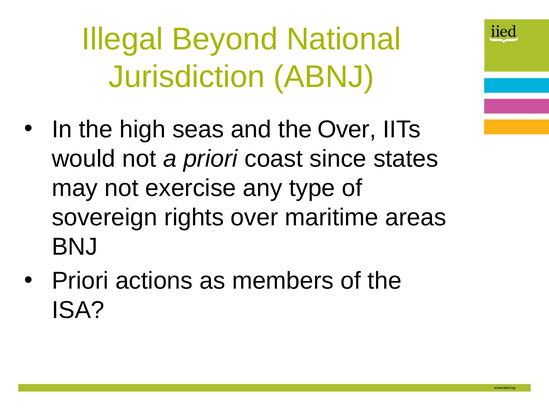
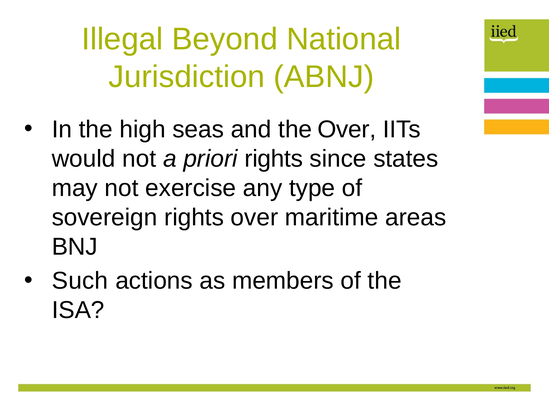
priori coast: coast -> rights
Priori at (80, 281): Priori -> Such
